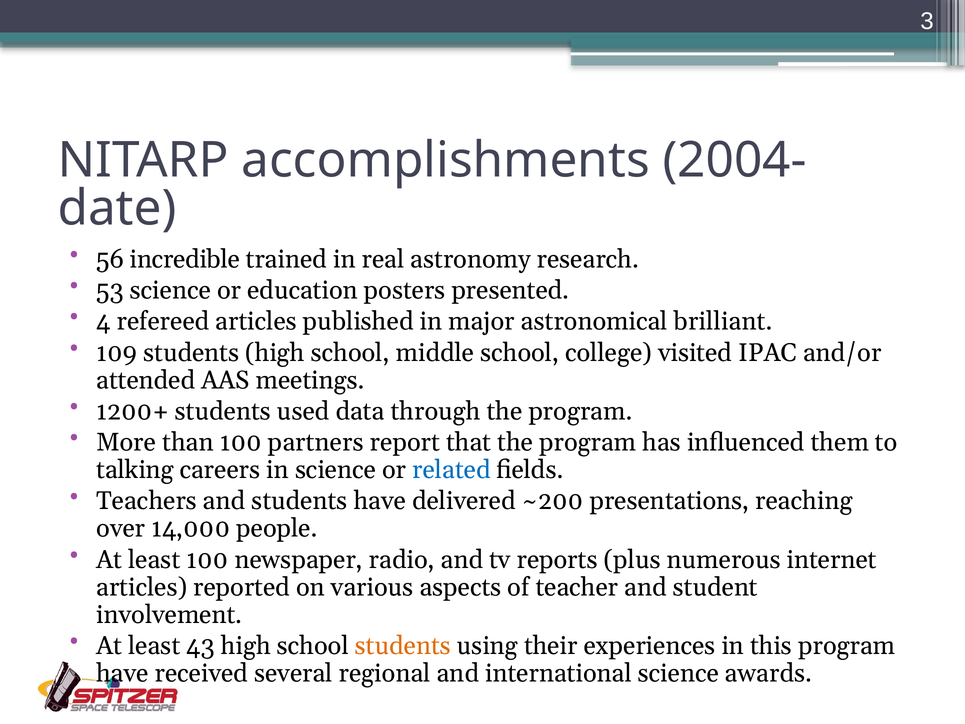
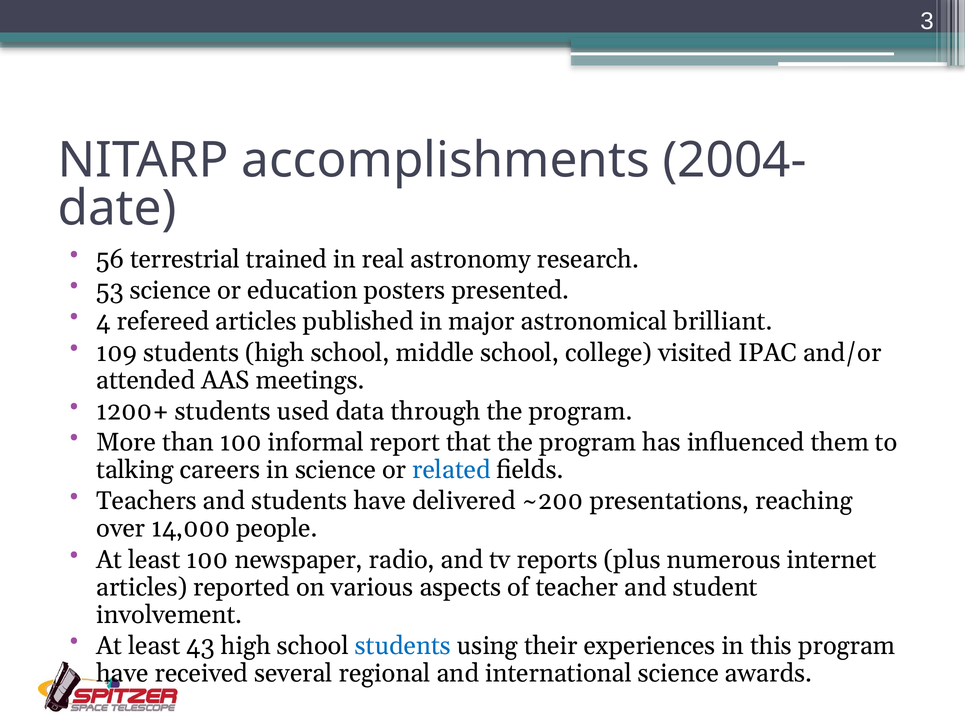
incredible: incredible -> terrestrial
partners: partners -> informal
students at (403, 646) colour: orange -> blue
